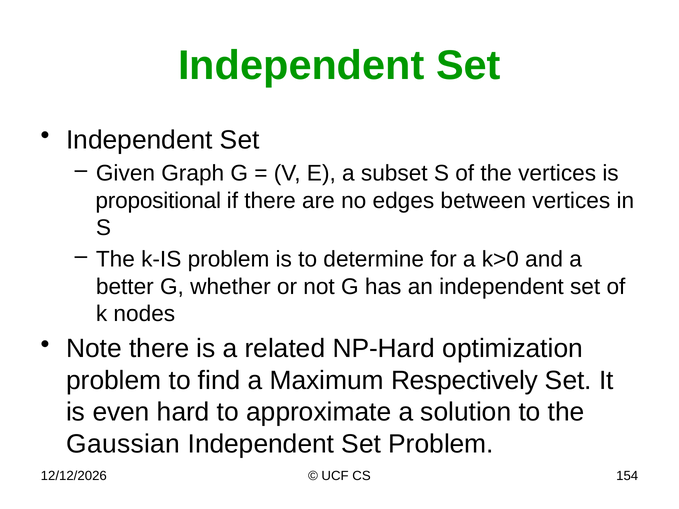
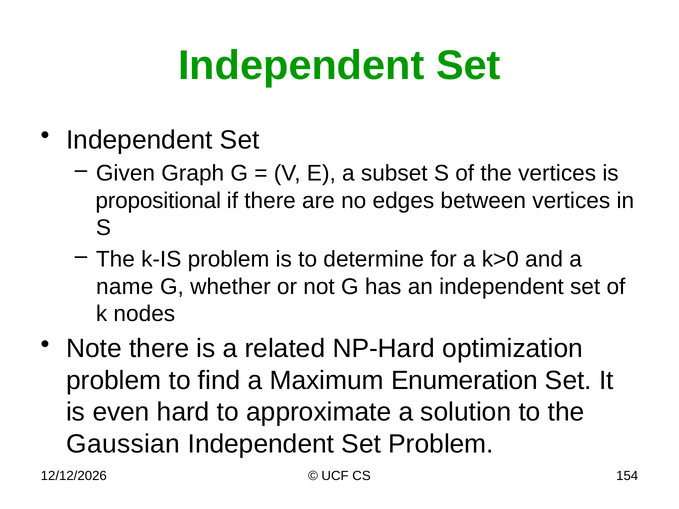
better: better -> name
Respectively: Respectively -> Enumeration
